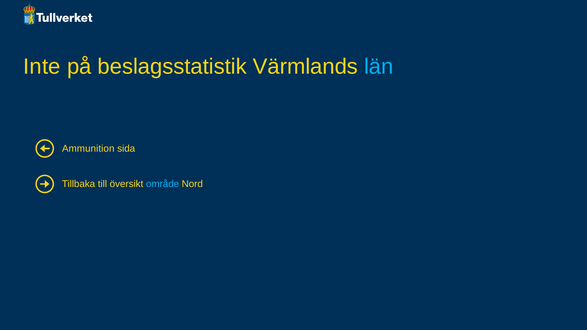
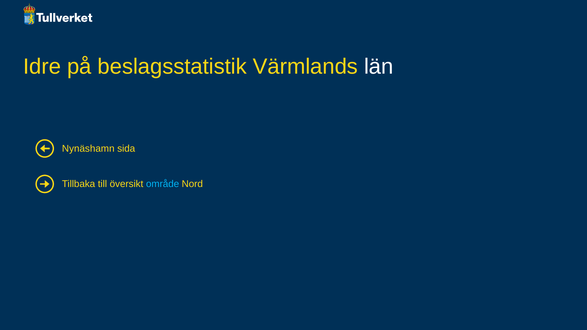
Inte: Inte -> Idre
län colour: light blue -> white
Ammunition: Ammunition -> Nynäshamn
